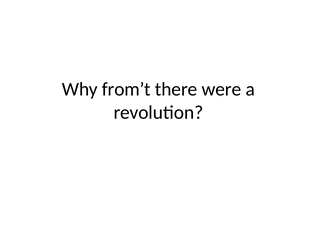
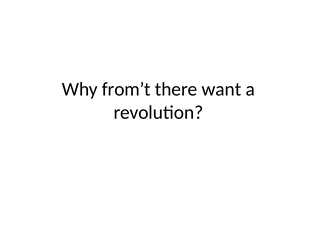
were: were -> want
